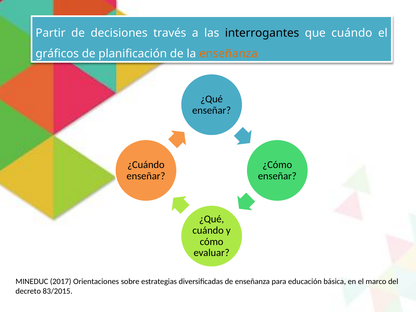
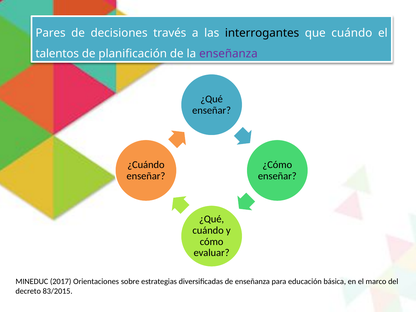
Partir: Partir -> Pares
gráficos: gráficos -> talentos
enseñanza at (228, 54) colour: orange -> purple
